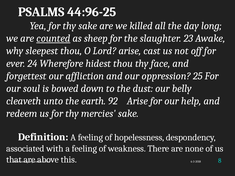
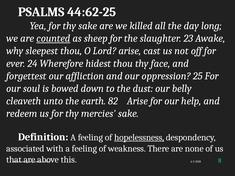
44:96-25: 44:96-25 -> 44:62-25
92: 92 -> 82
hopelessness underline: none -> present
